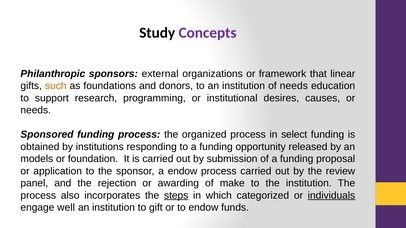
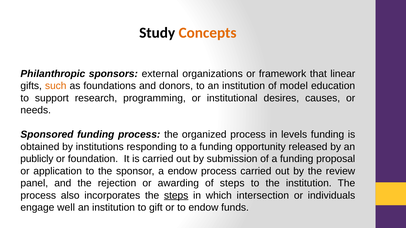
Concepts colour: purple -> orange
of needs: needs -> model
select: select -> levels
models: models -> publicly
of make: make -> steps
categorized: categorized -> intersection
individuals underline: present -> none
